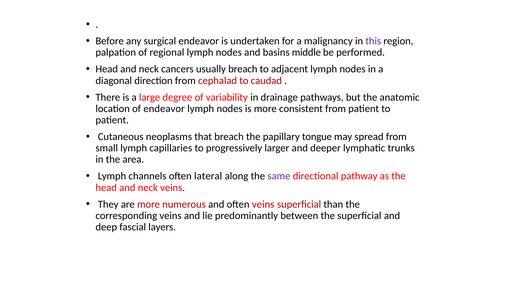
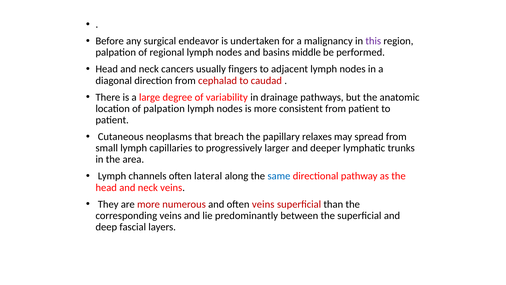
usually breach: breach -> fingers
of endeavor: endeavor -> palpation
tongue: tongue -> relaxes
same colour: purple -> blue
